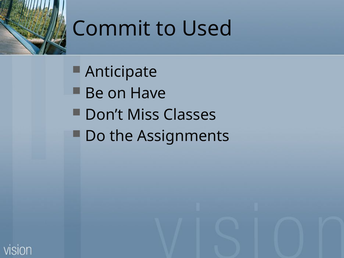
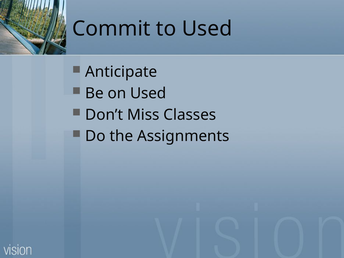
on Have: Have -> Used
